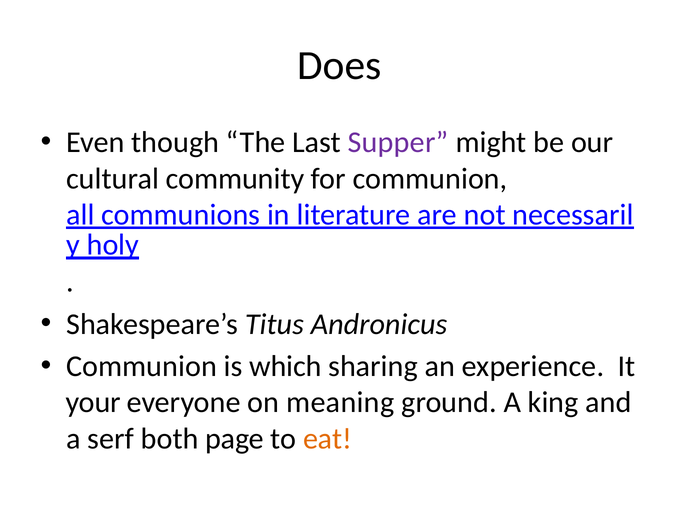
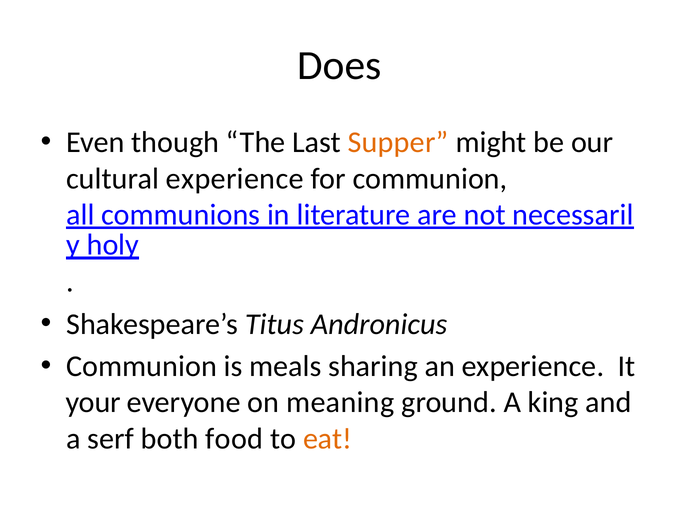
Supper colour: purple -> orange
cultural community: community -> experience
which: which -> meals
page: page -> food
